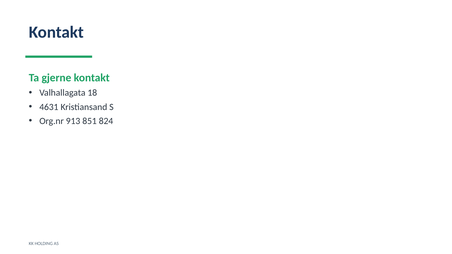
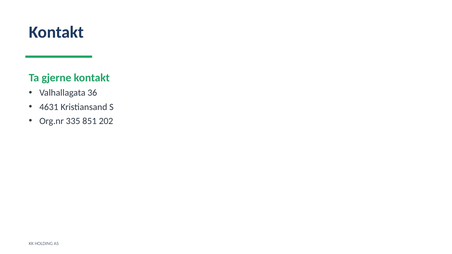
18: 18 -> 36
913: 913 -> 335
824: 824 -> 202
